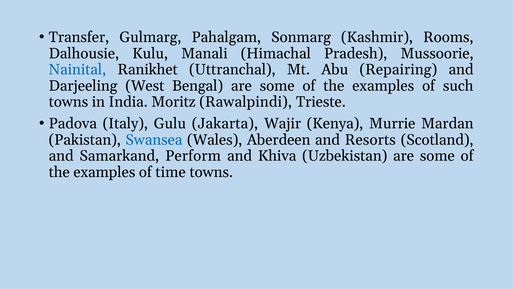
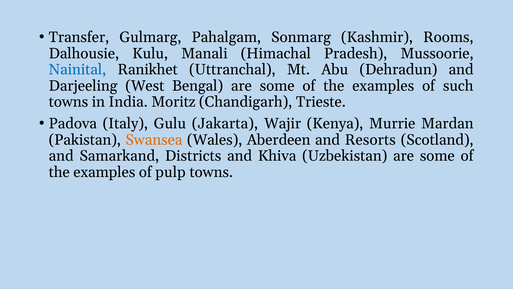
Repairing: Repairing -> Dehradun
Rawalpindi: Rawalpindi -> Chandigarh
Swansea colour: blue -> orange
Perform: Perform -> Districts
time: time -> pulp
